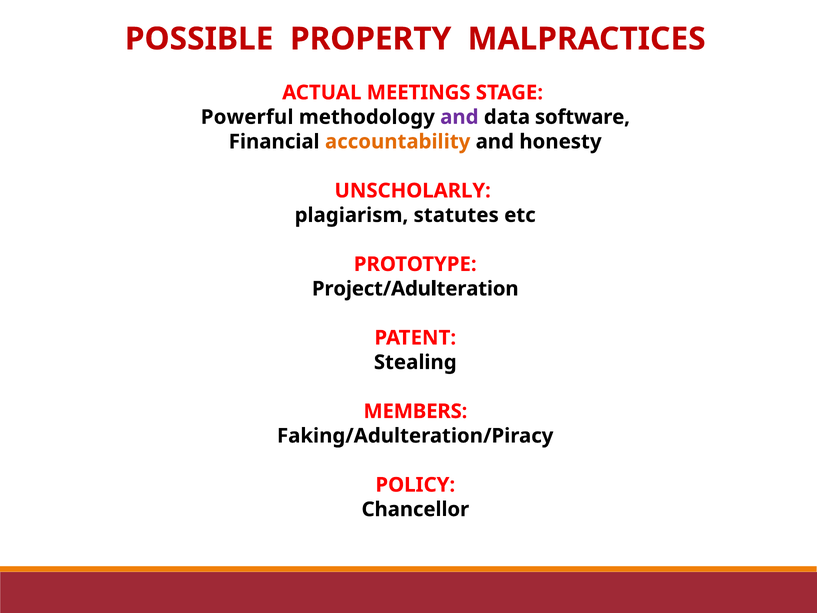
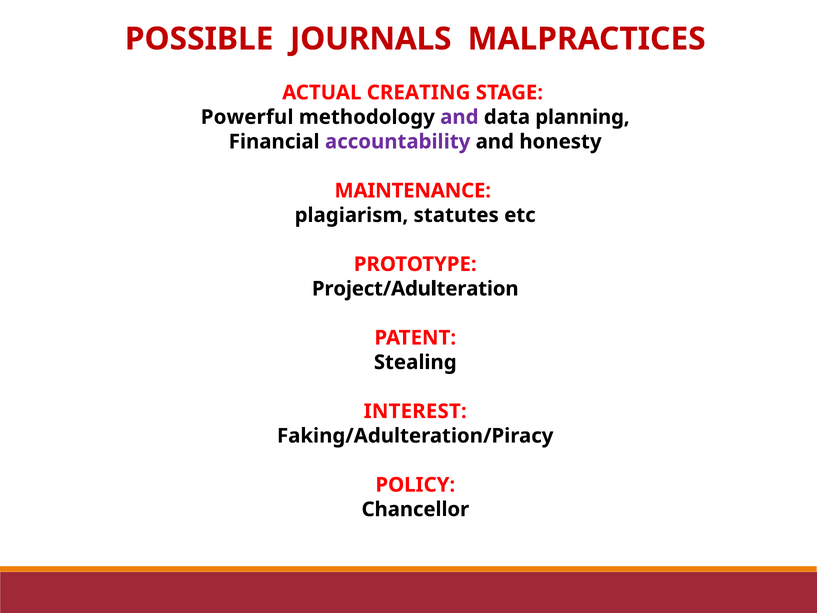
PROPERTY: PROPERTY -> JOURNALS
MEETINGS: MEETINGS -> CREATING
software: software -> planning
accountability colour: orange -> purple
UNSCHOLARLY: UNSCHOLARLY -> MAINTENANCE
MEMBERS: MEMBERS -> INTEREST
